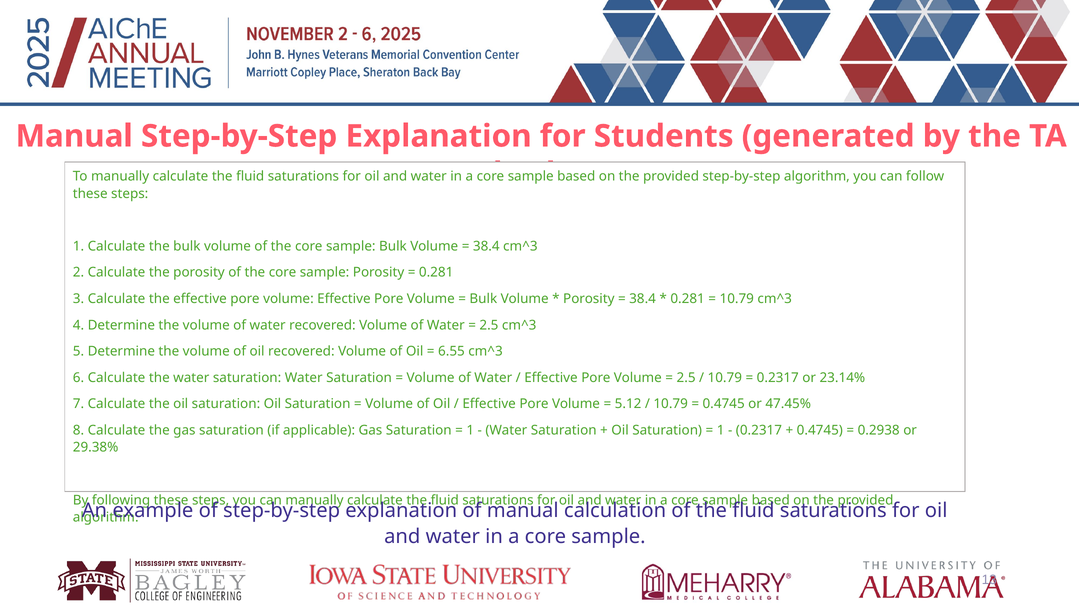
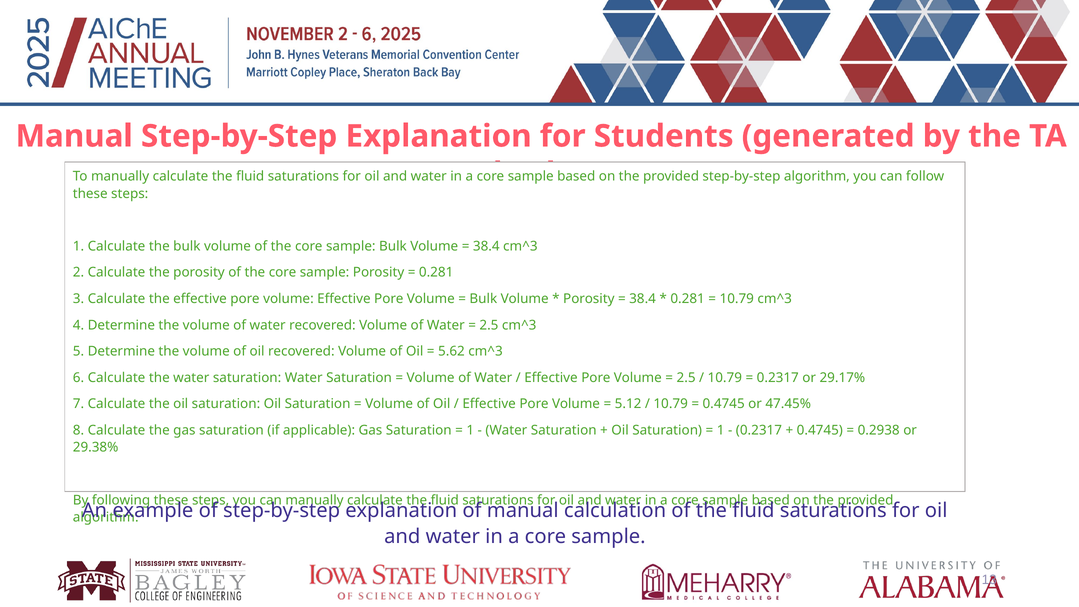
6.55: 6.55 -> 5.62
23.14%: 23.14% -> 29.17%
